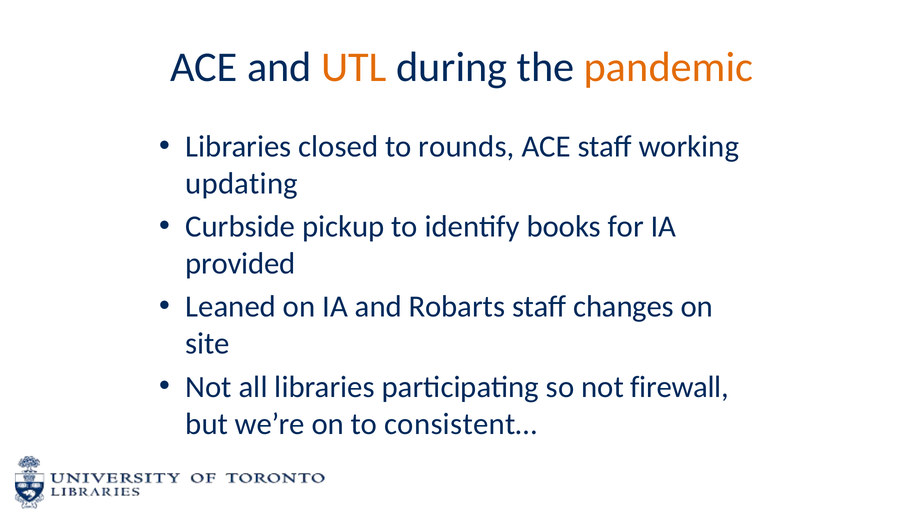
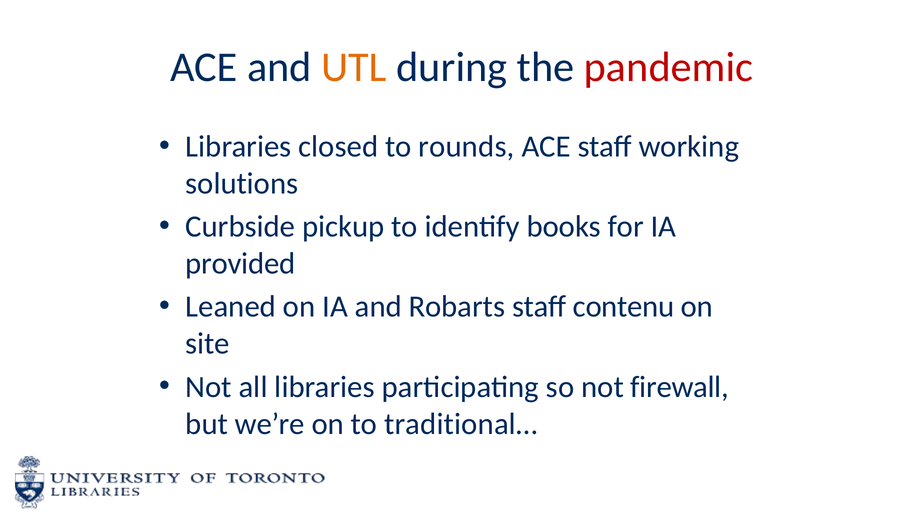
pandemic colour: orange -> red
updating: updating -> solutions
changes: changes -> contenu
consistent…: consistent… -> traditional…
